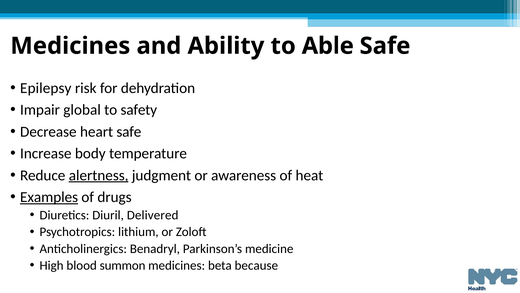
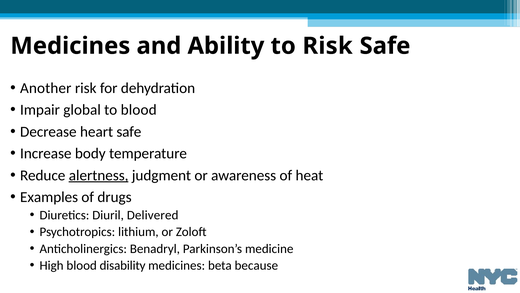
to Able: Able -> Risk
Epilepsy: Epilepsy -> Another
to safety: safety -> blood
Examples underline: present -> none
summon: summon -> disability
